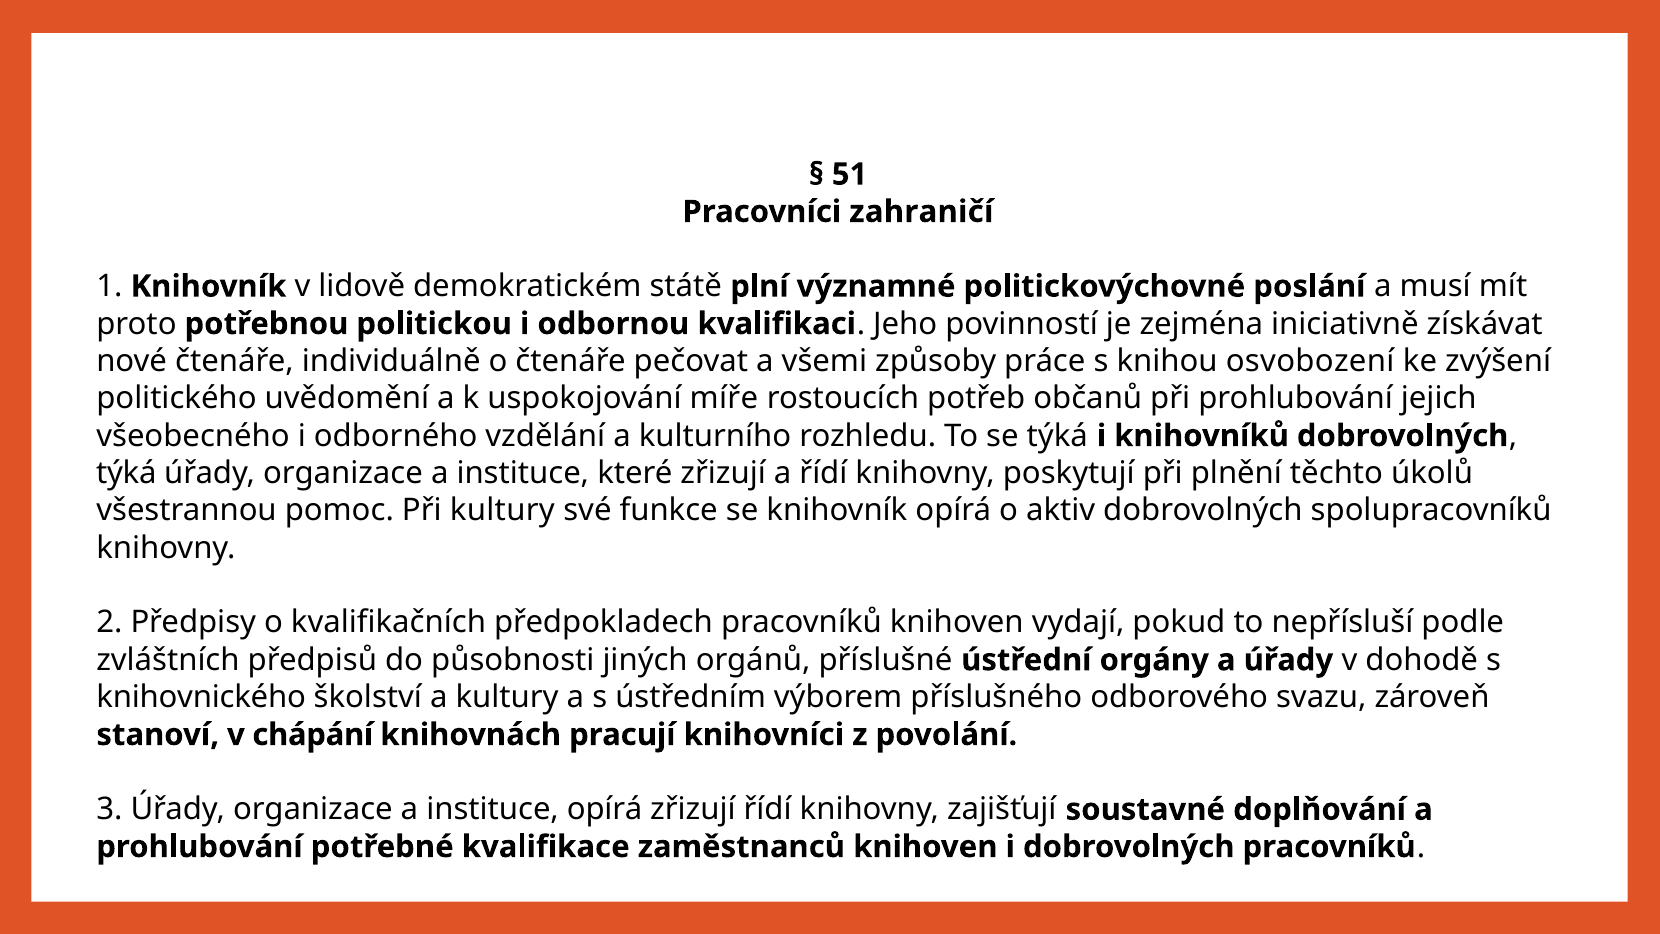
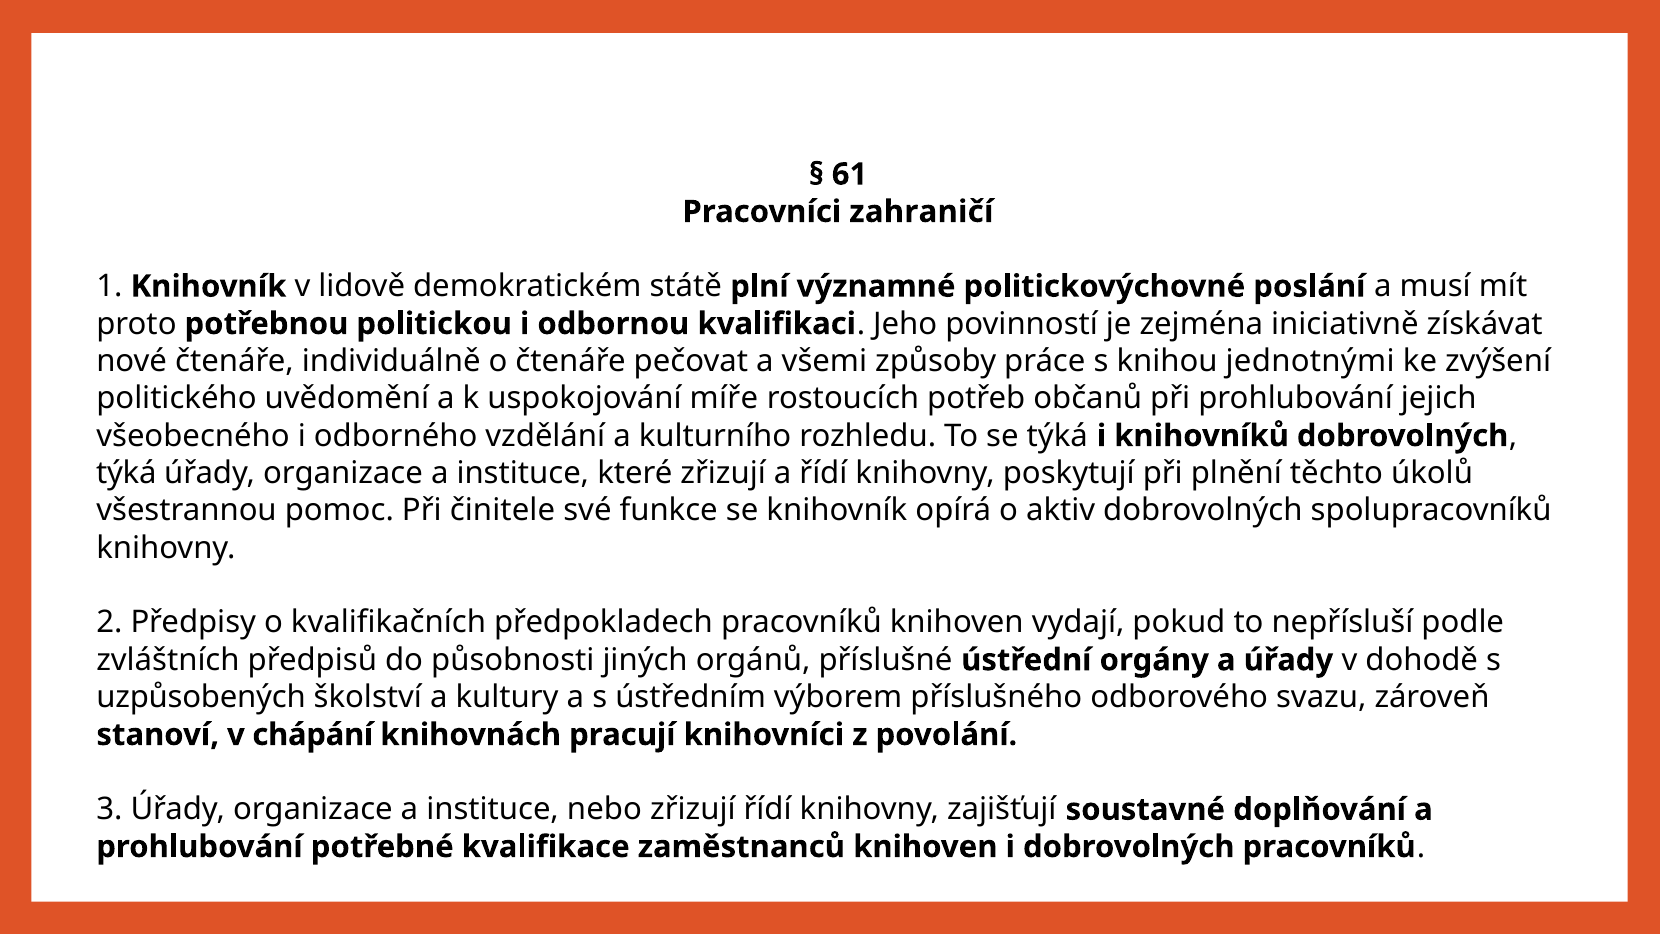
51: 51 -> 61
osvobození: osvobození -> jednotnými
Při kultury: kultury -> činitele
knihovnického: knihovnického -> uzpůsobených
instituce opírá: opírá -> nebo
